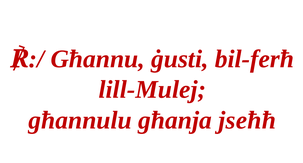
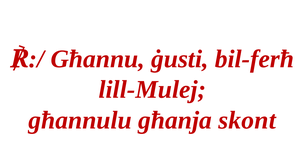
jseħħ: jseħħ -> skont
